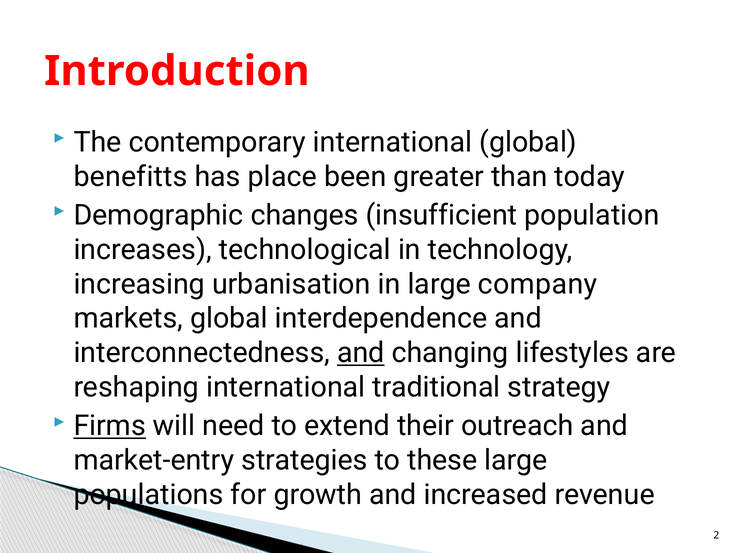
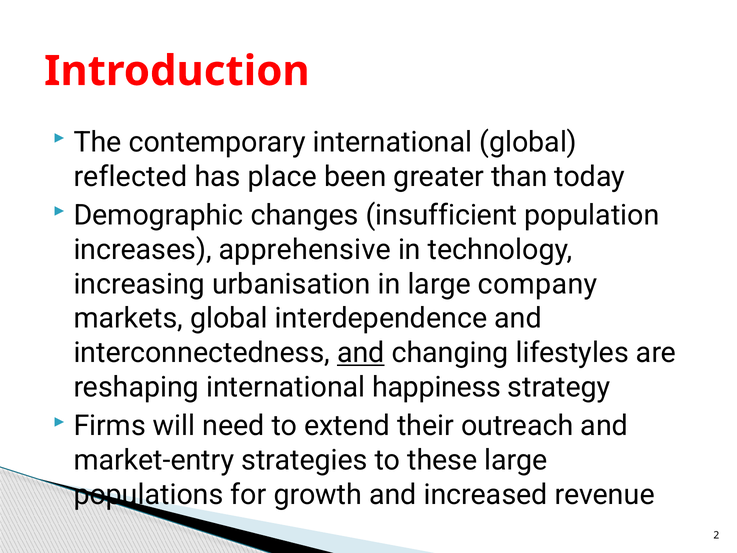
benefitts: benefitts -> reflected
technological: technological -> apprehensive
traditional: traditional -> happiness
Firms underline: present -> none
